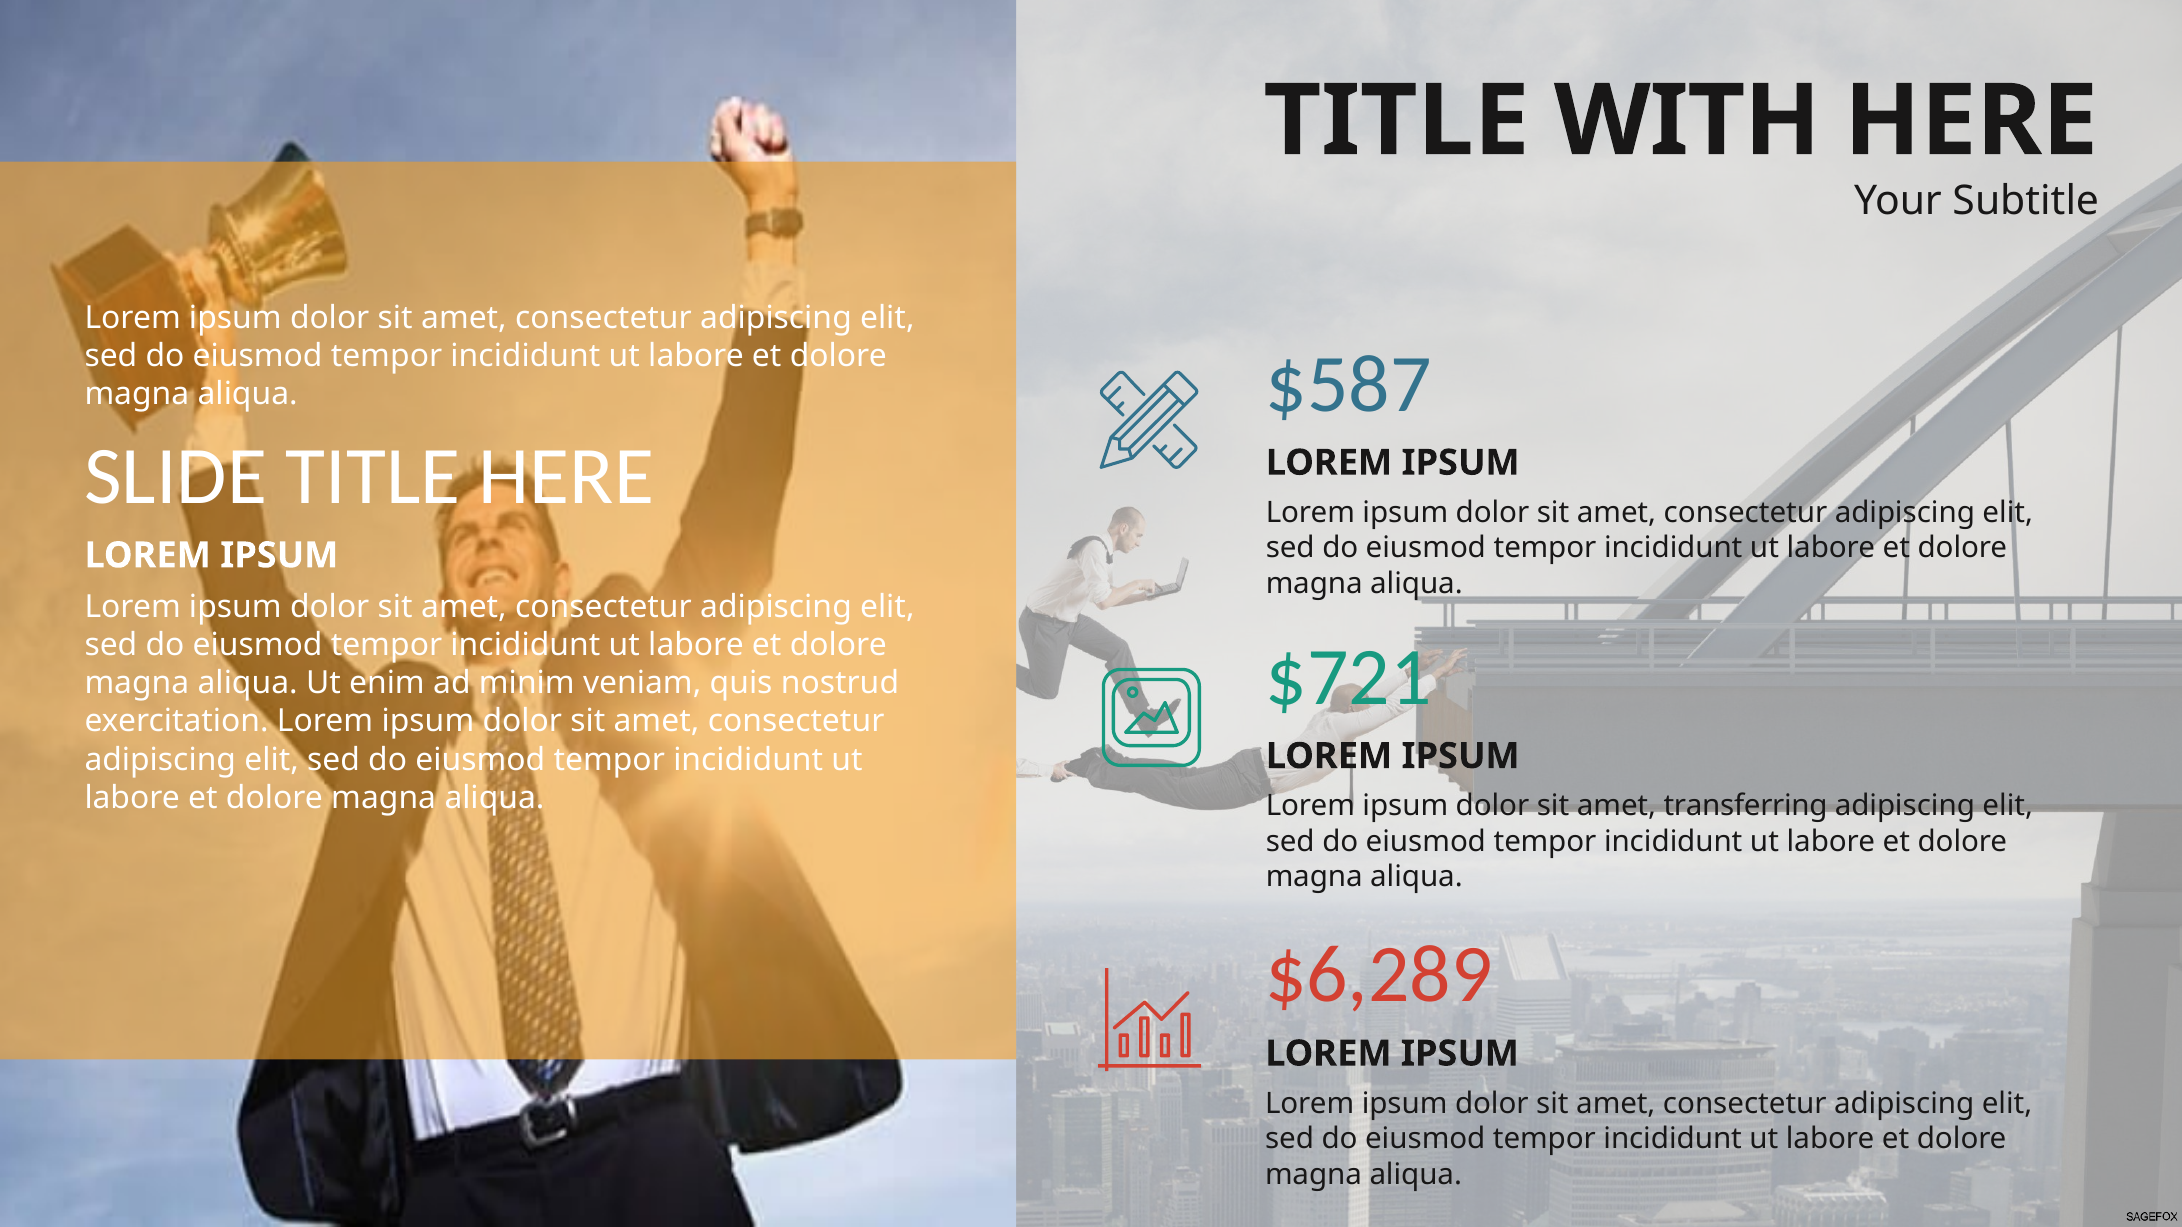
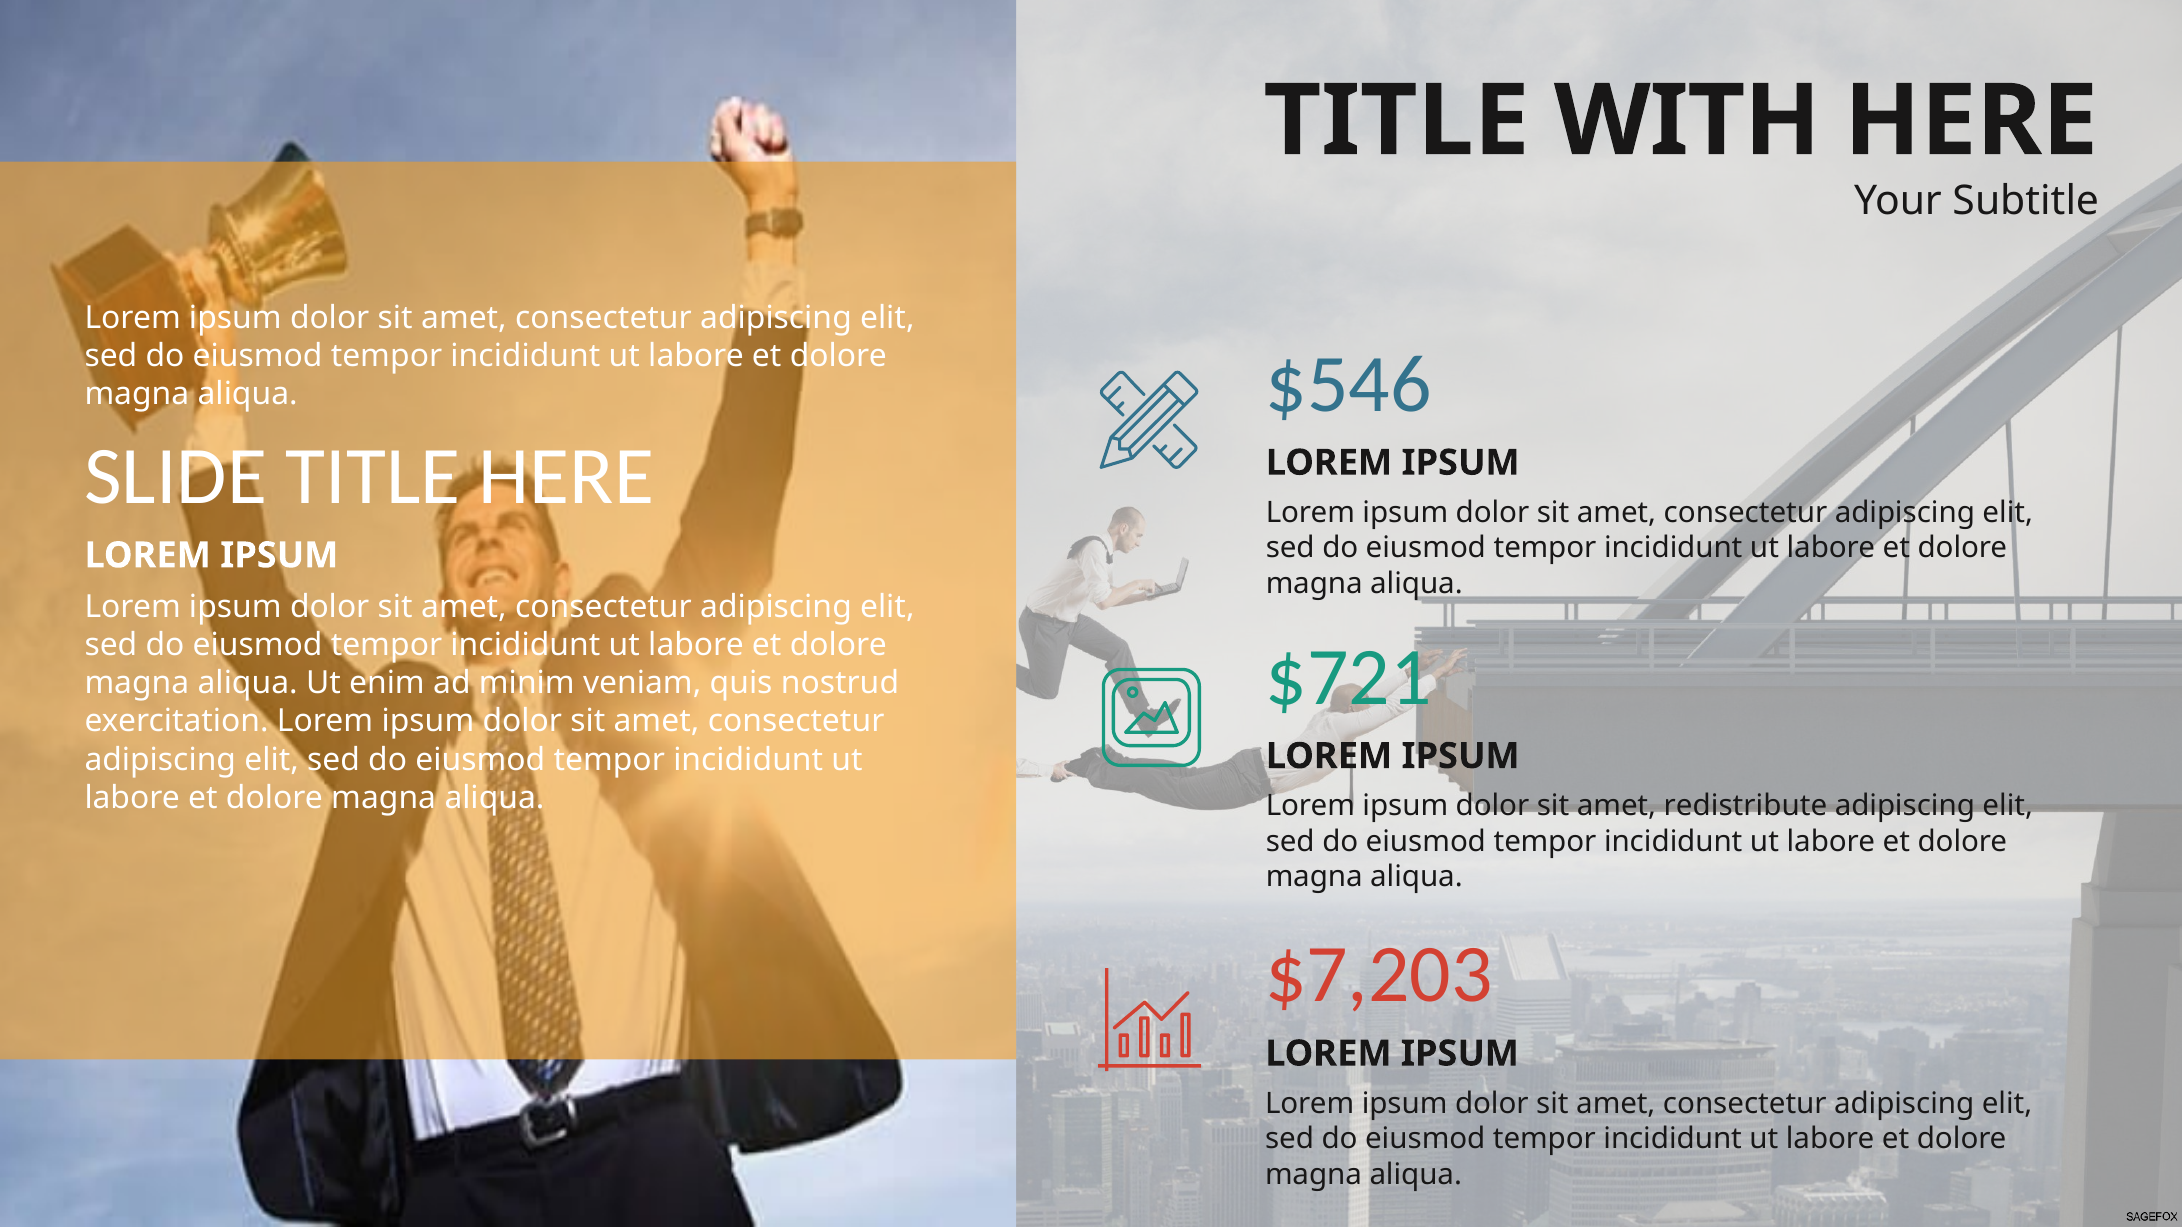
$587: $587 -> $546
transferring: transferring -> redistribute
$6,289: $6,289 -> $7,203
